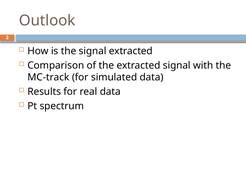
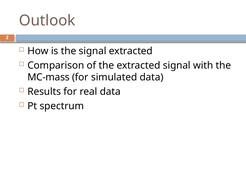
MC-track: MC-track -> MC-mass
